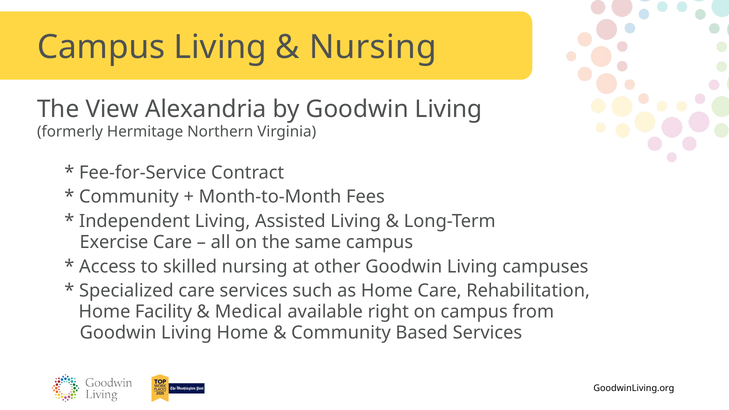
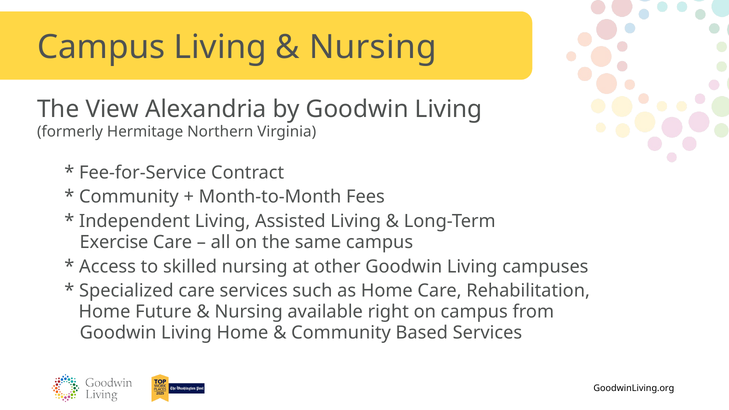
Facility: Facility -> Future
Medical at (249, 312): Medical -> Nursing
